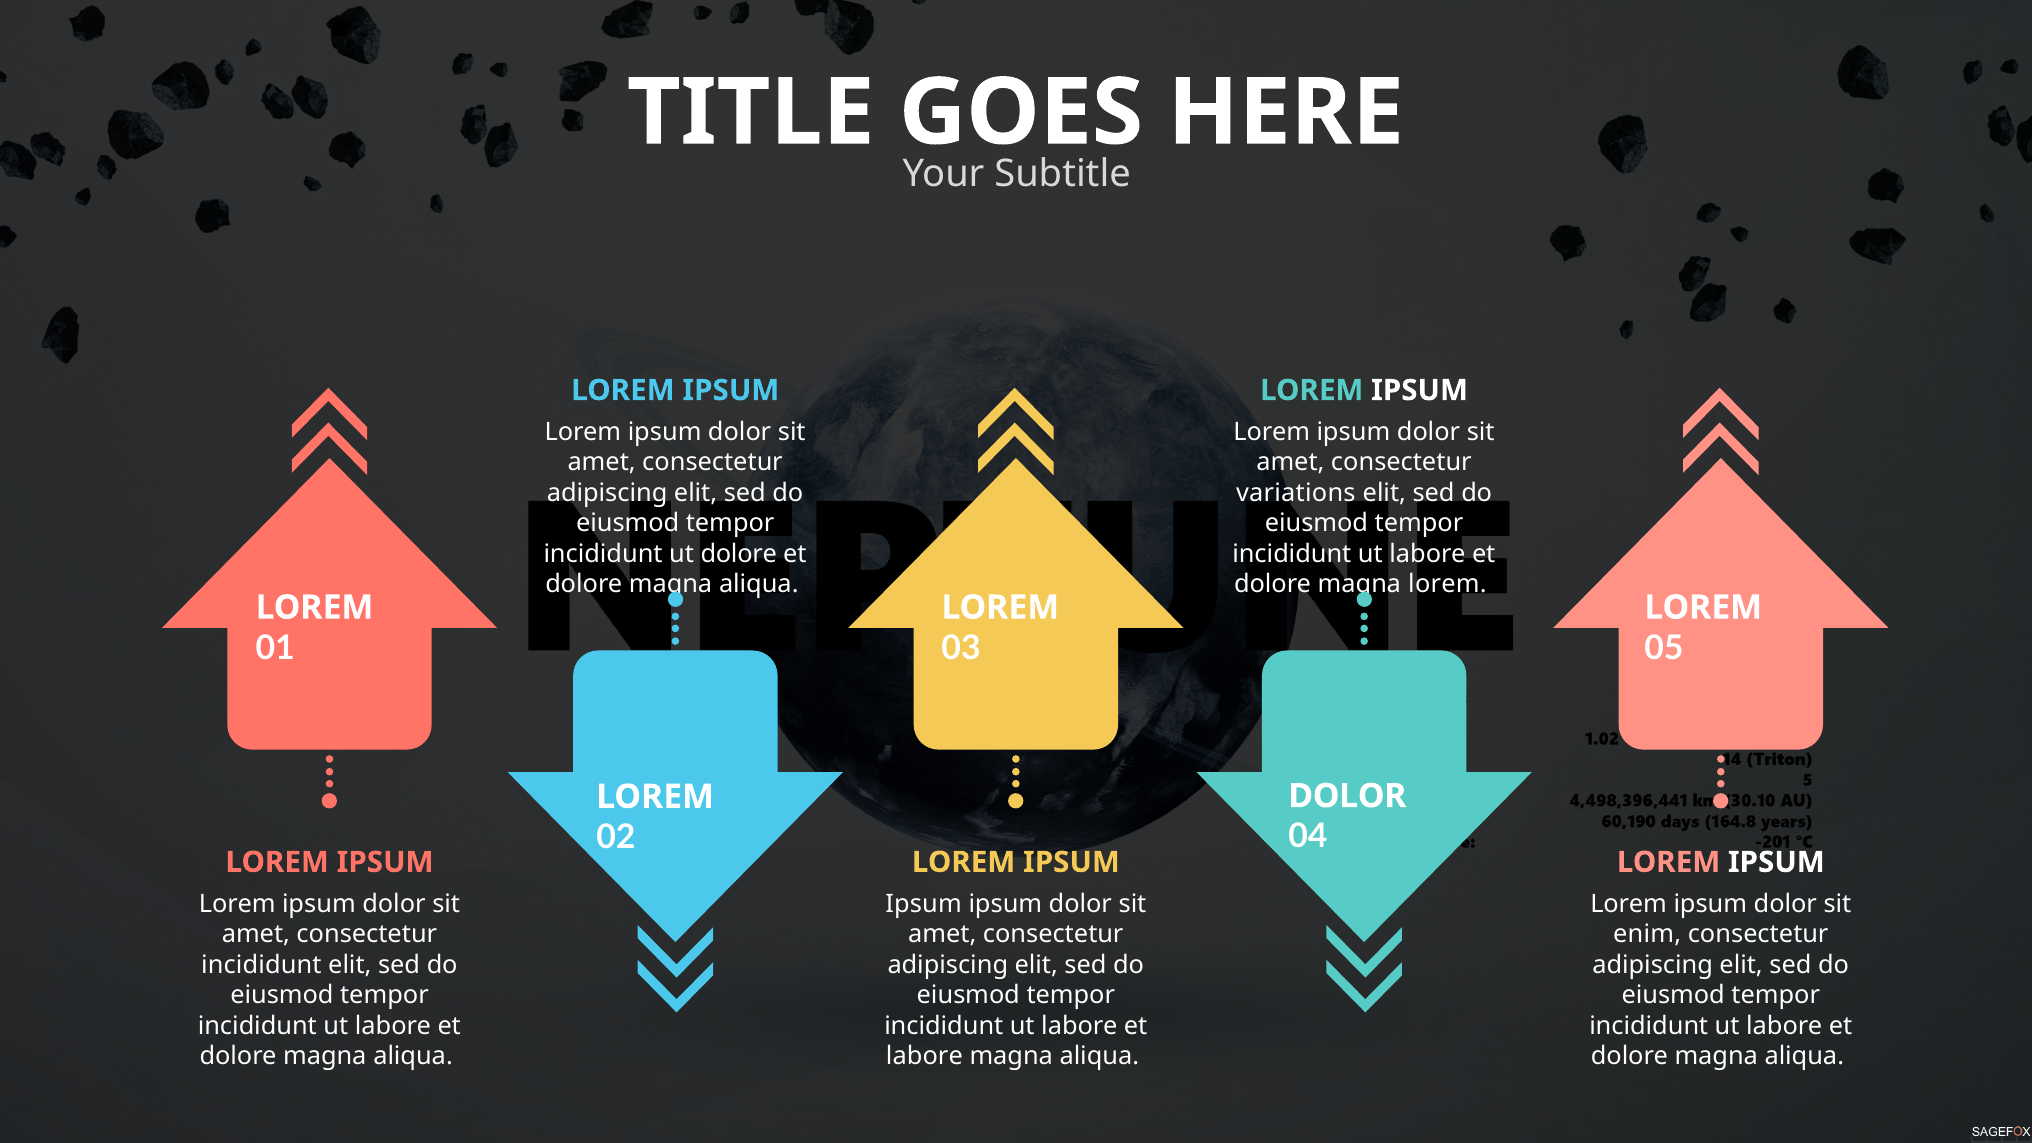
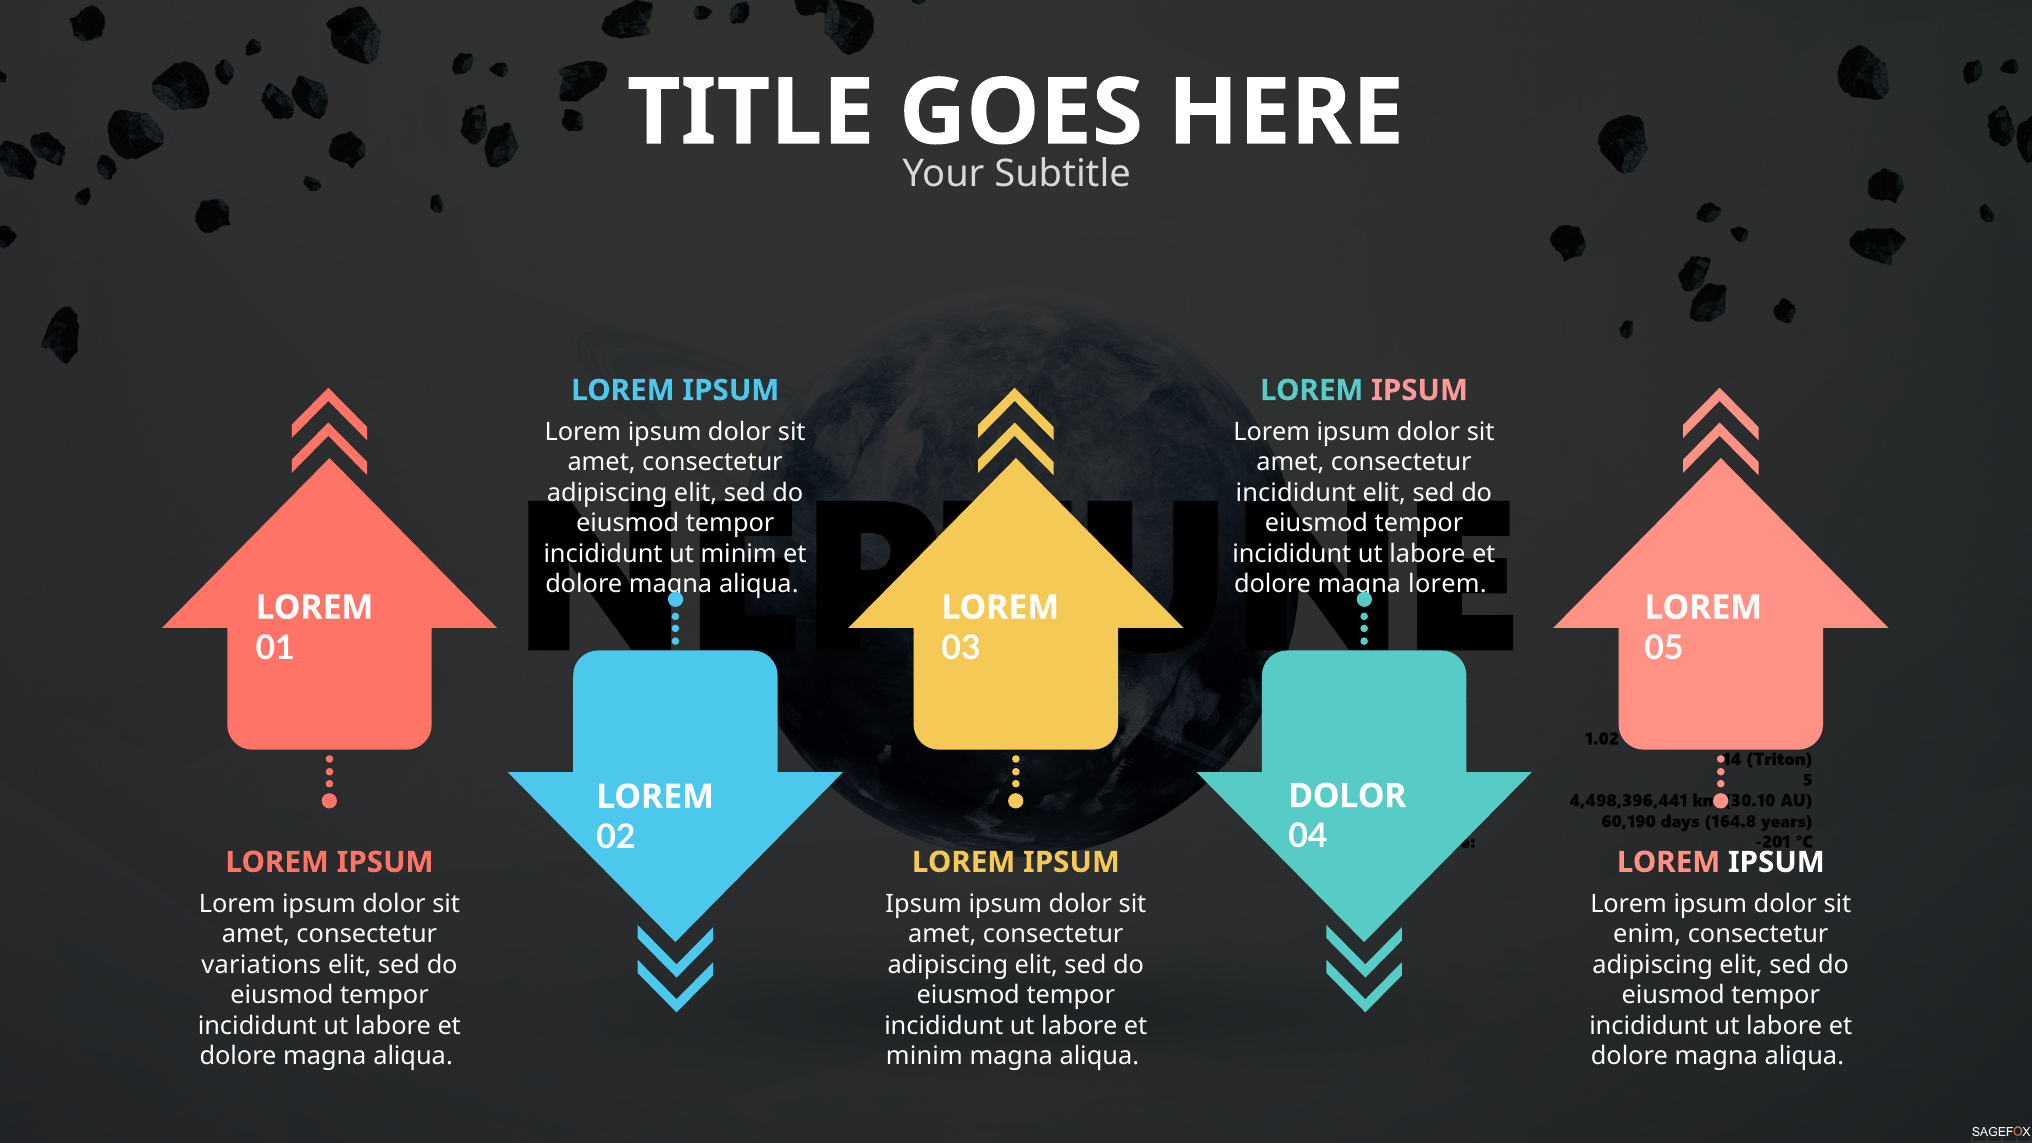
IPSUM at (1420, 390) colour: white -> pink
variations at (1296, 493): variations -> incididunt
ut dolore: dolore -> minim
incididunt at (261, 965): incididunt -> variations
labore at (924, 1056): labore -> minim
